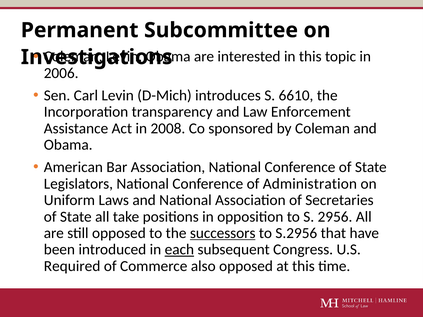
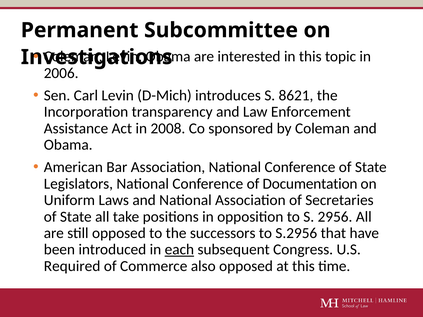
6610: 6610 -> 8621
Administration: Administration -> Documentation
successors underline: present -> none
